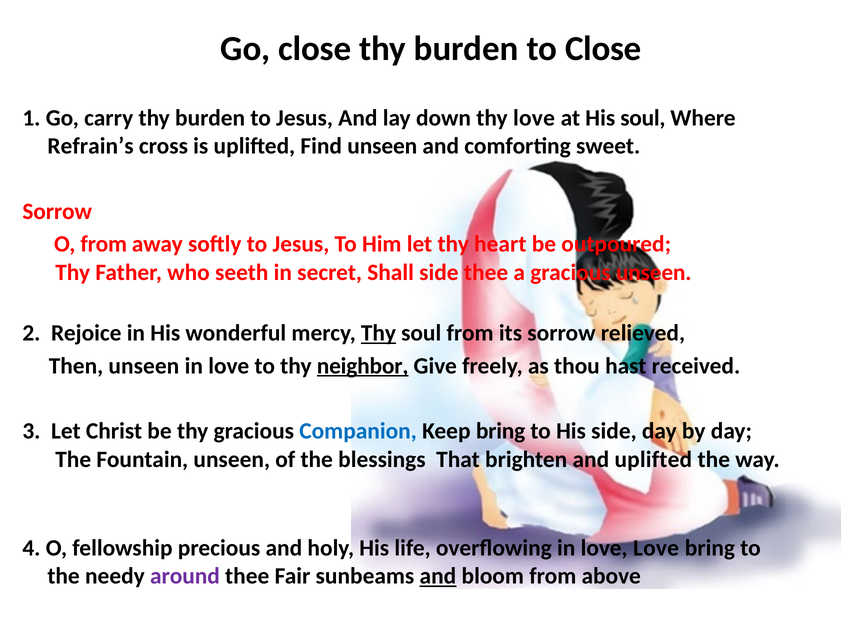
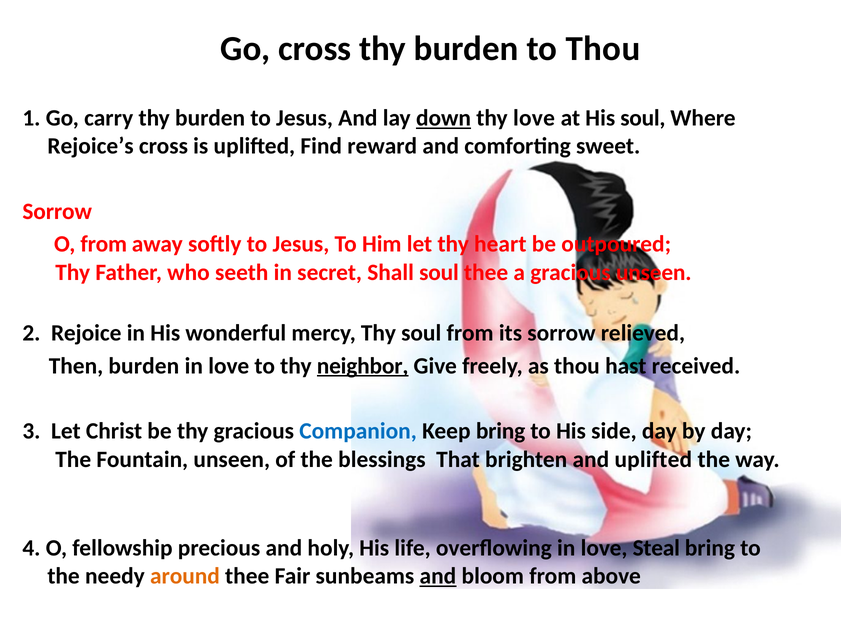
Go close: close -> cross
to Close: Close -> Thou
down underline: none -> present
Refrain’s: Refrain’s -> Rejoice’s
Find unseen: unseen -> reward
Shall side: side -> soul
Thy at (378, 333) underline: present -> none
Then unseen: unseen -> burden
love Love: Love -> Steal
around colour: purple -> orange
